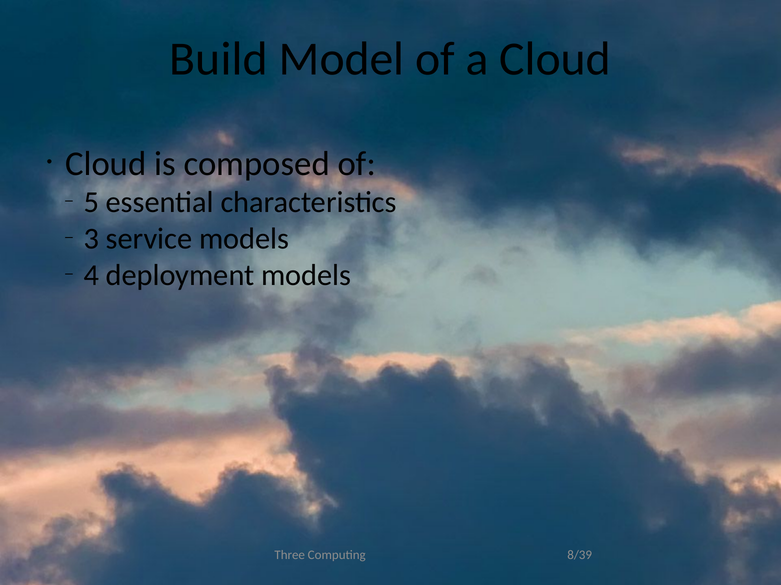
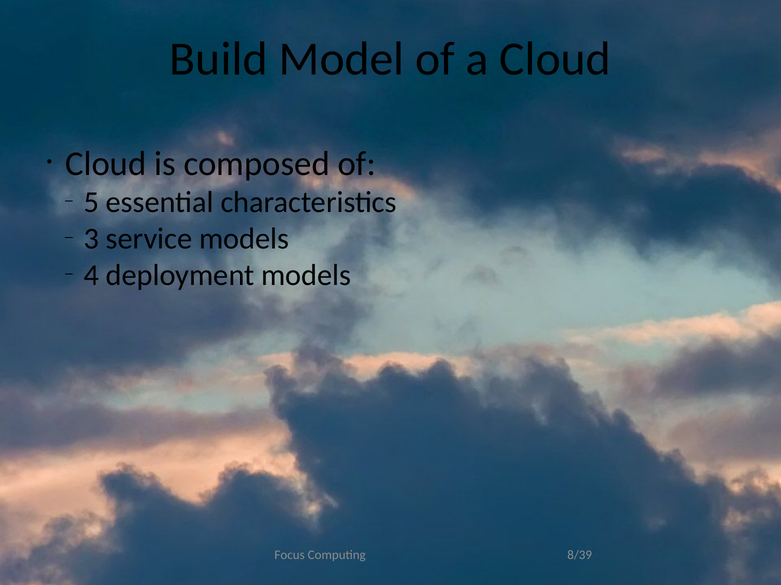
Three: Three -> Focus
